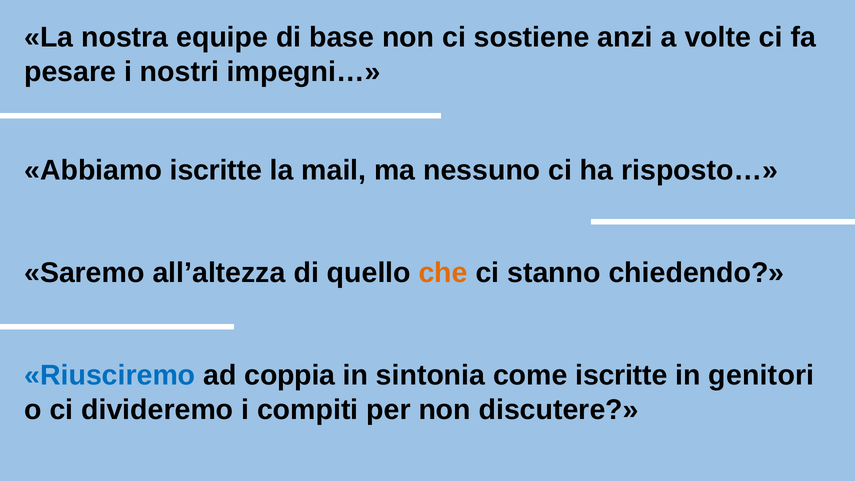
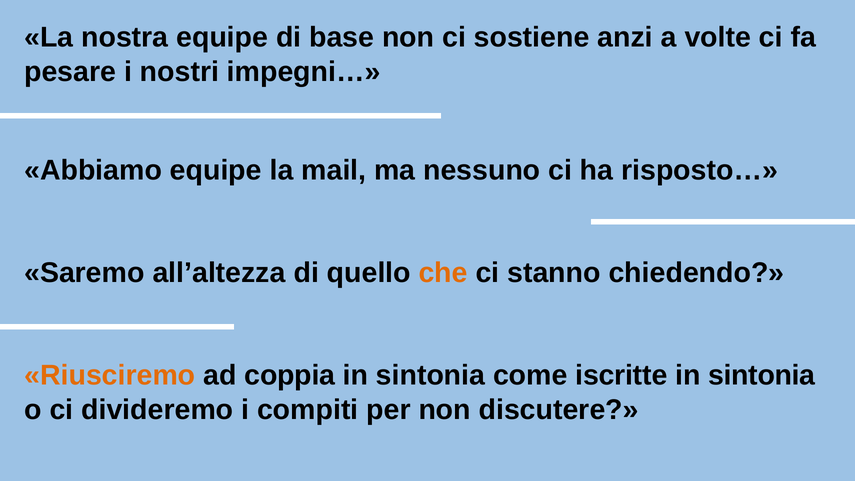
Abbiamo iscritte: iscritte -> equipe
Riusciremo colour: blue -> orange
genitori at (761, 375): genitori -> sintonia
